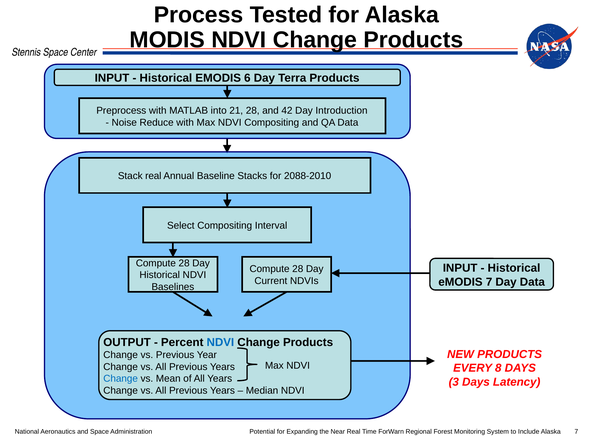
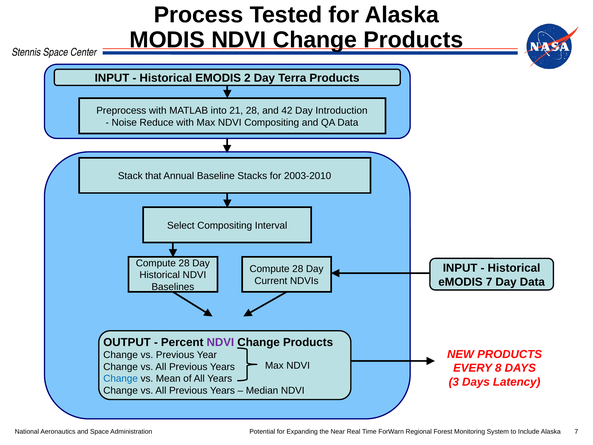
6: 6 -> 2
Stack real: real -> that
2088-2010: 2088-2010 -> 2003-2010
NDVI at (220, 342) colour: blue -> purple
